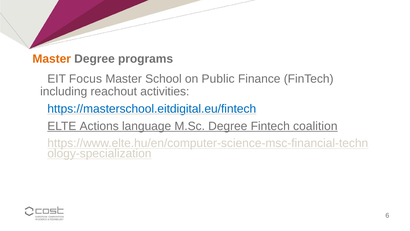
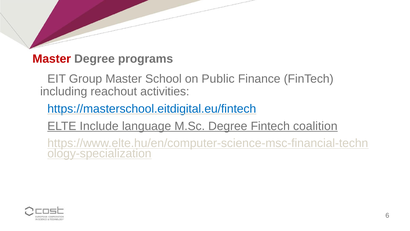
Master at (52, 59) colour: orange -> red
Focus: Focus -> Group
Actions: Actions -> Include
